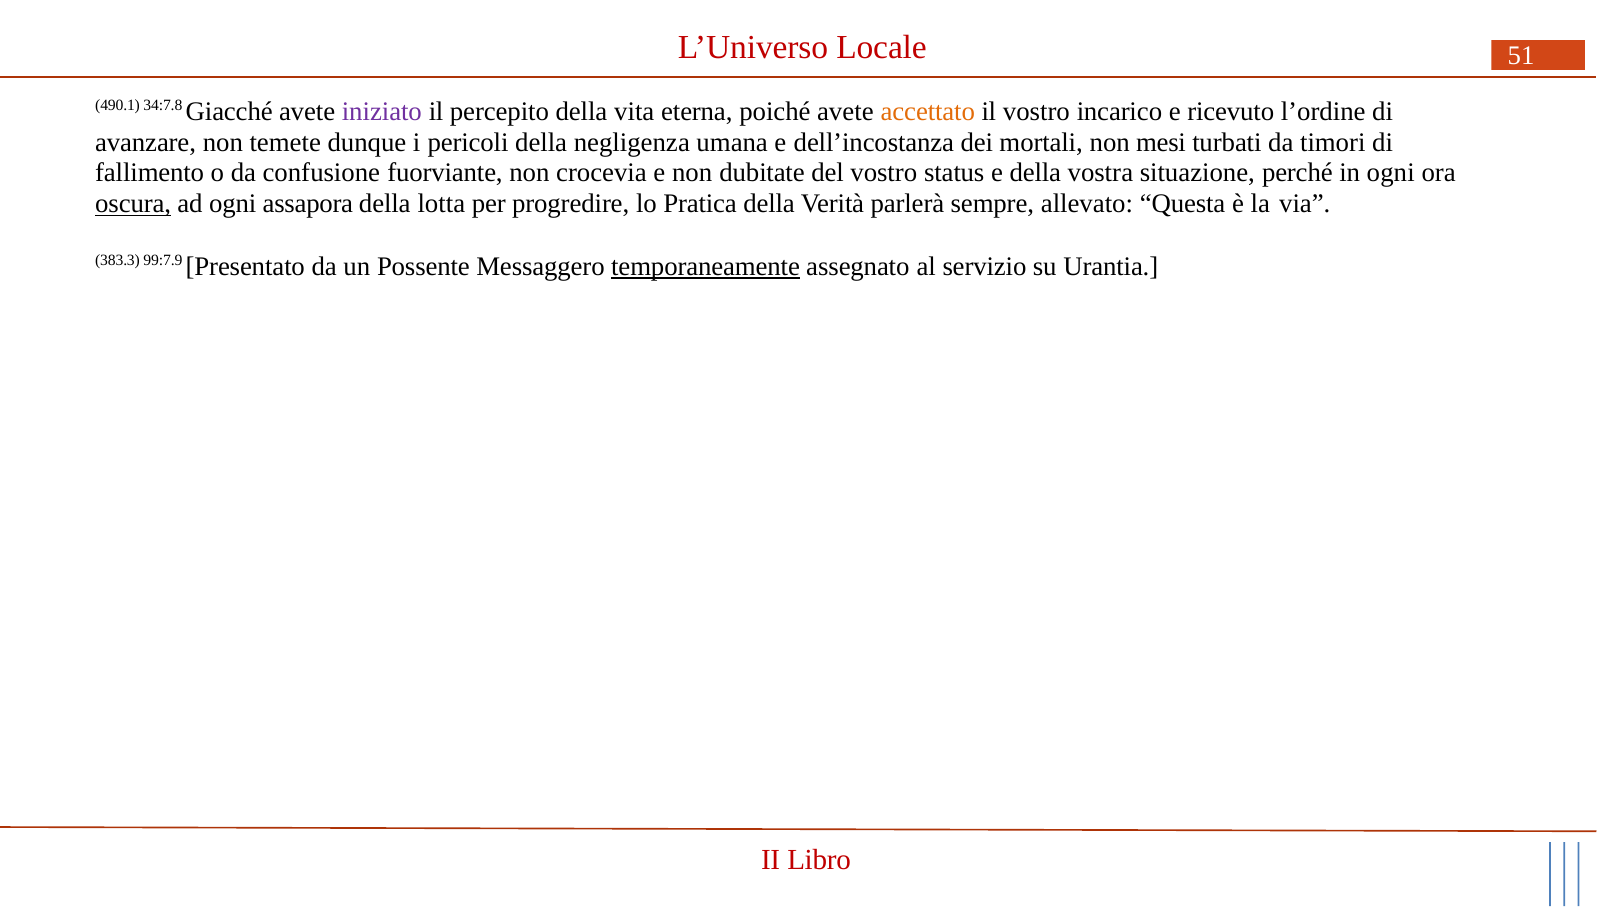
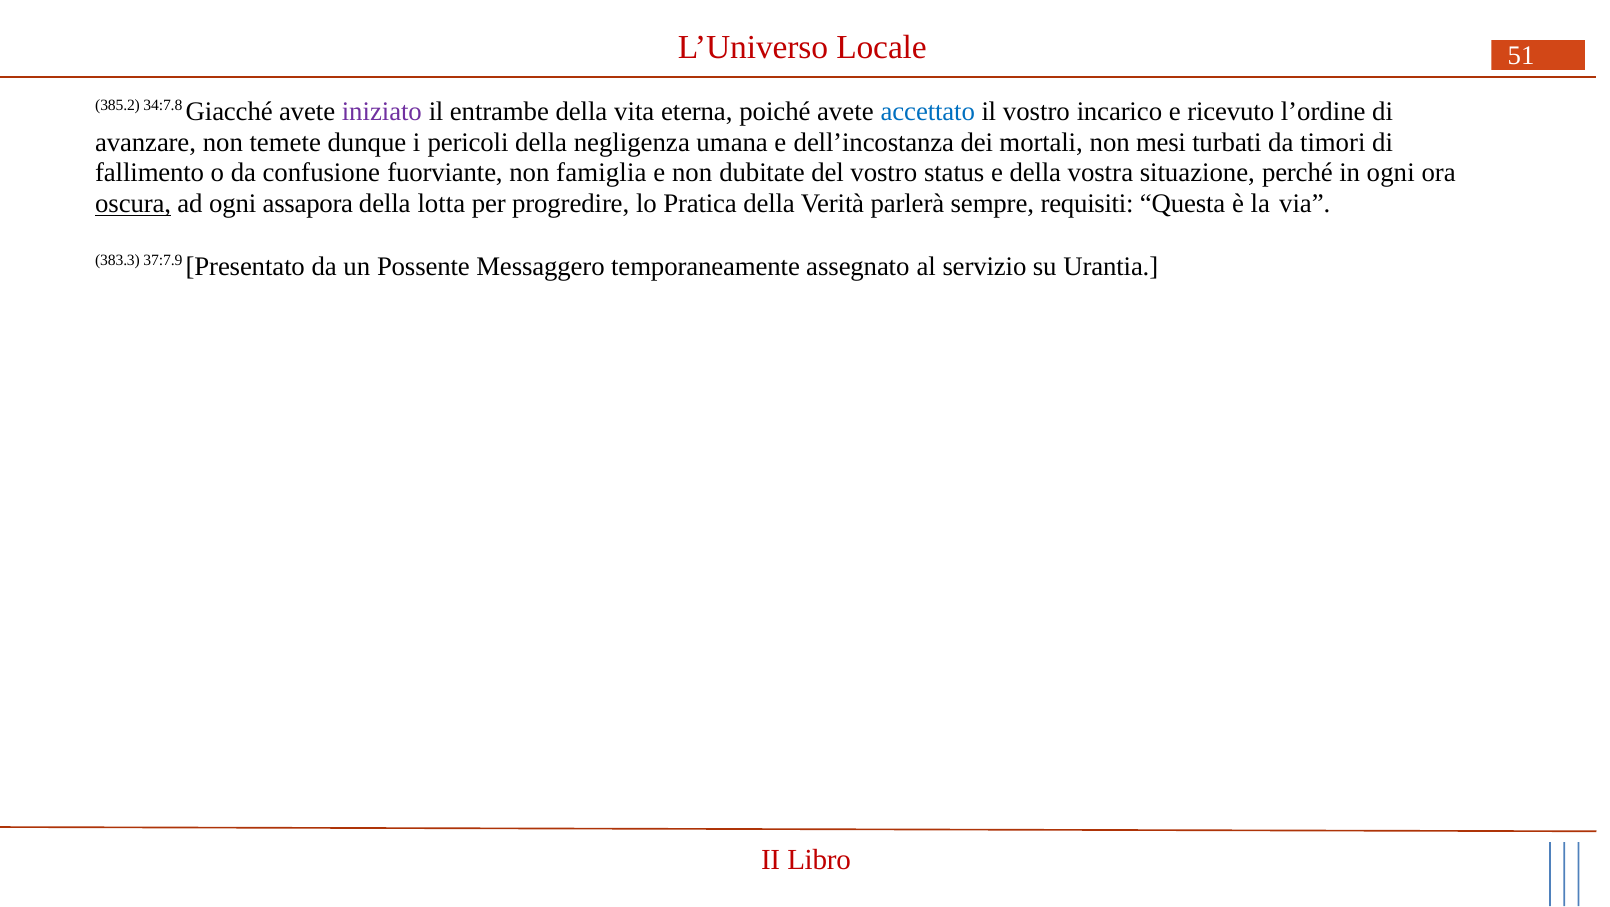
490.1: 490.1 -> 385.2
percepito: percepito -> entrambe
accettato colour: orange -> blue
crocevia: crocevia -> famiglia
allevato: allevato -> requisiti
99:7.9: 99:7.9 -> 37:7.9
temporaneamente underline: present -> none
